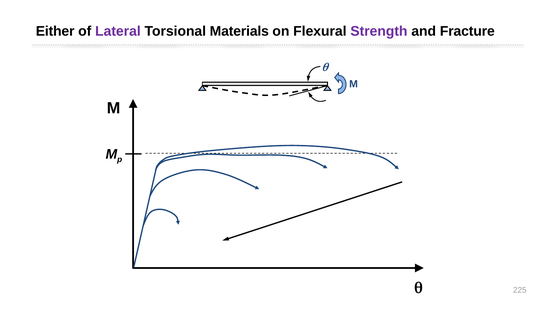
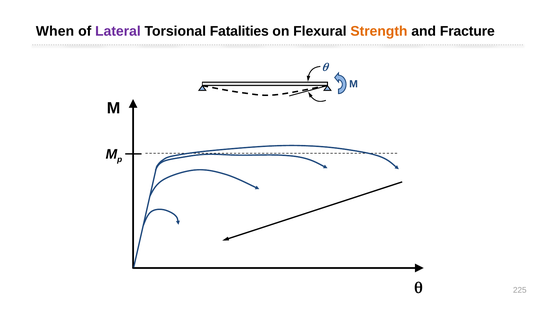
Either: Either -> When
Materials: Materials -> Fatalities
Strength colour: purple -> orange
